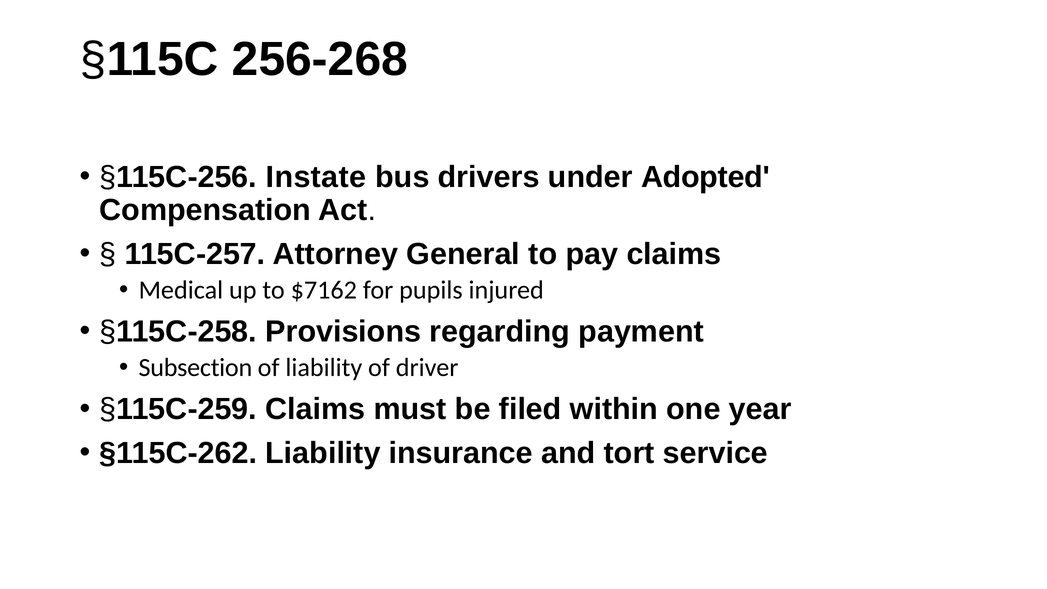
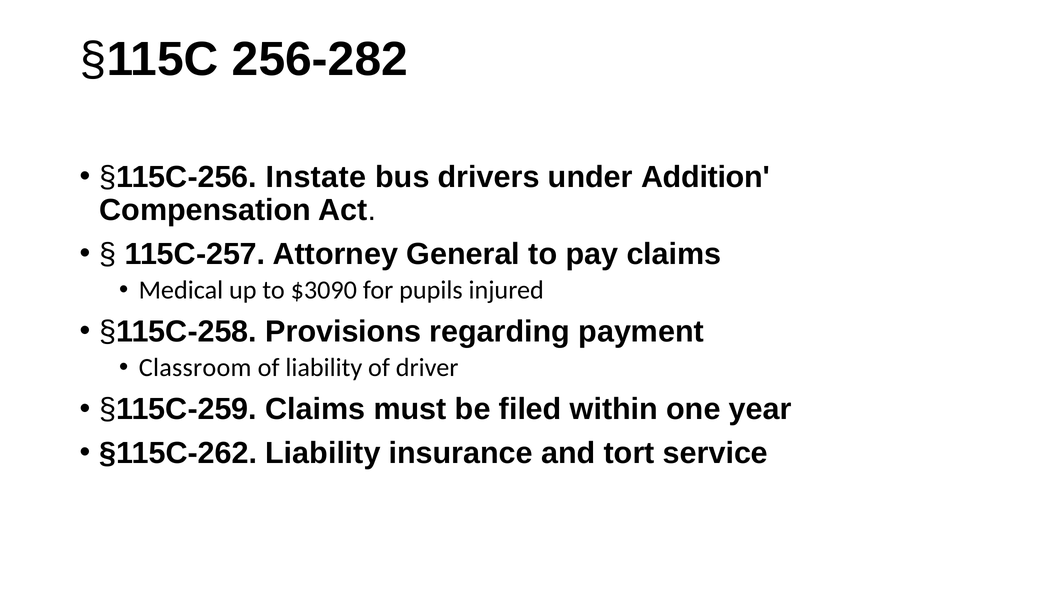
256-268: 256-268 -> 256-282
Adopted: Adopted -> Addition
$7162: $7162 -> $3090
Subsection: Subsection -> Classroom
